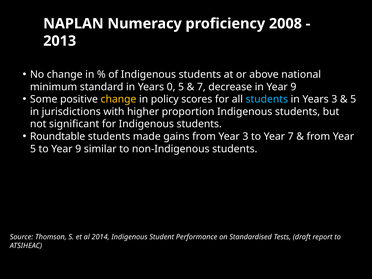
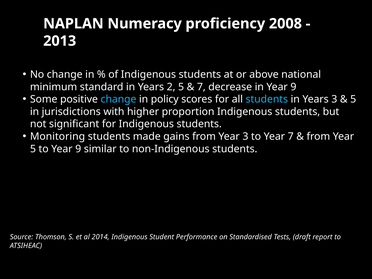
0: 0 -> 2
change at (118, 99) colour: yellow -> light blue
Roundtable: Roundtable -> Monitoring
